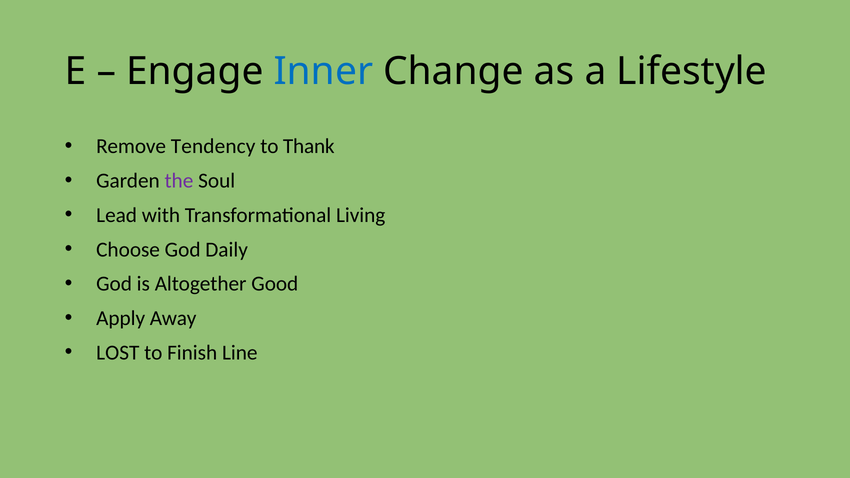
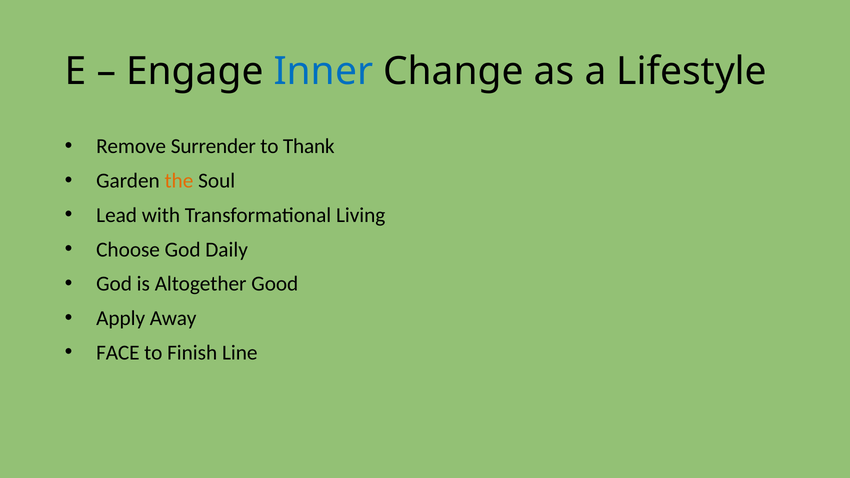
Tendency: Tendency -> Surrender
the colour: purple -> orange
LOST: LOST -> FACE
